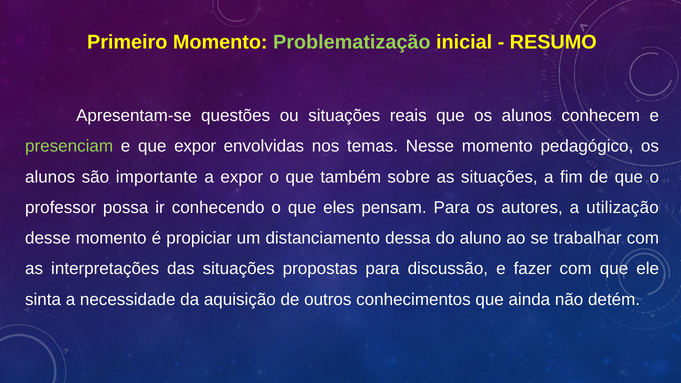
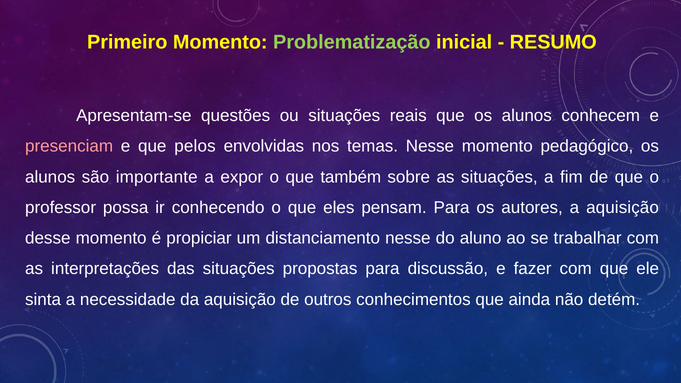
presenciam colour: light green -> pink
que expor: expor -> pelos
a utilização: utilização -> aquisição
distanciamento dessa: dessa -> nesse
